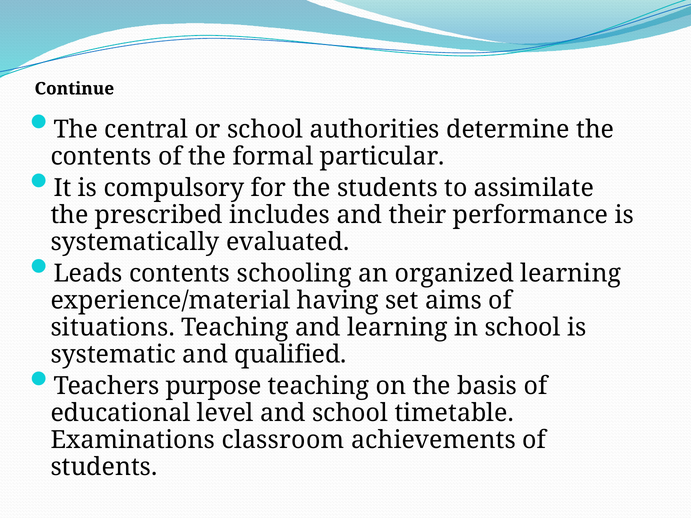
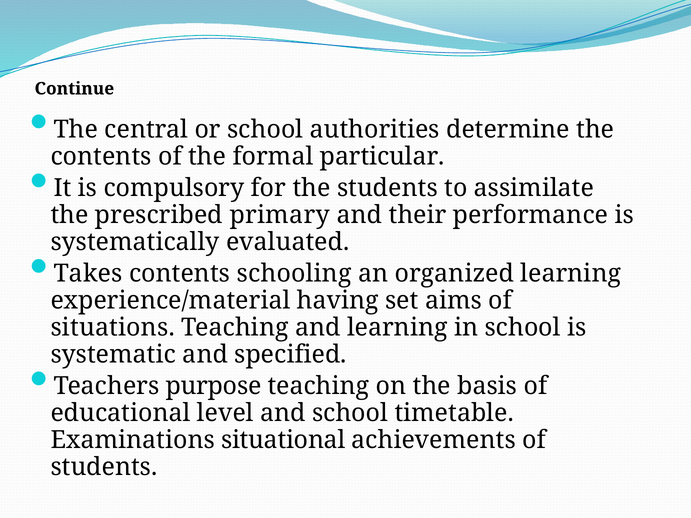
includes: includes -> primary
Leads: Leads -> Takes
qualified: qualified -> specified
classroom: classroom -> situational
